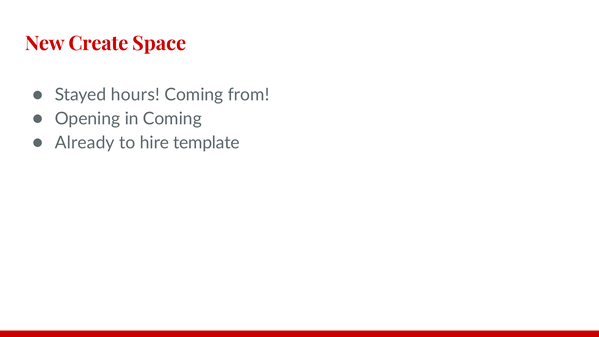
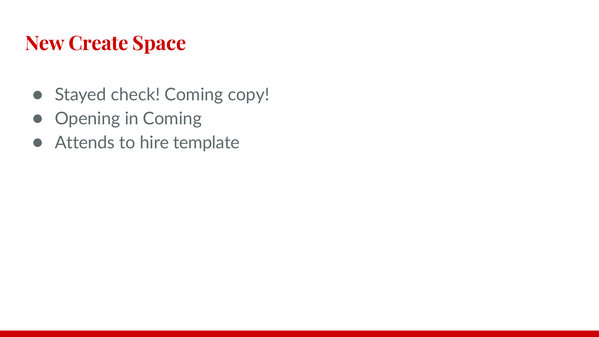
hours: hours -> check
from: from -> copy
Already: Already -> Attends
